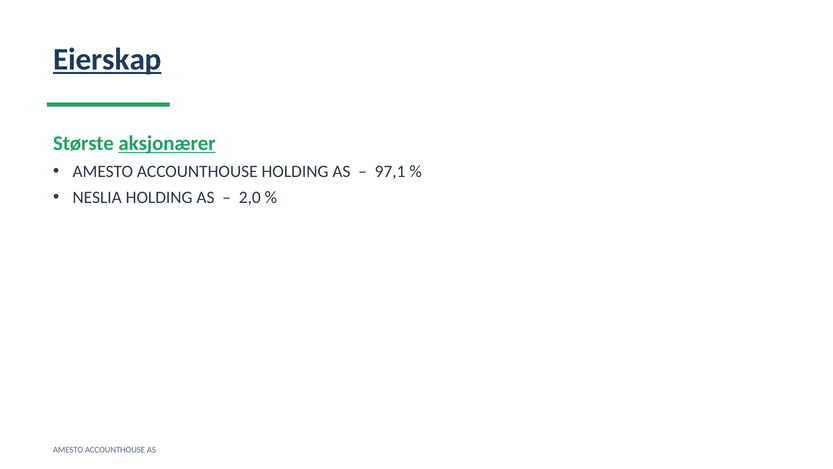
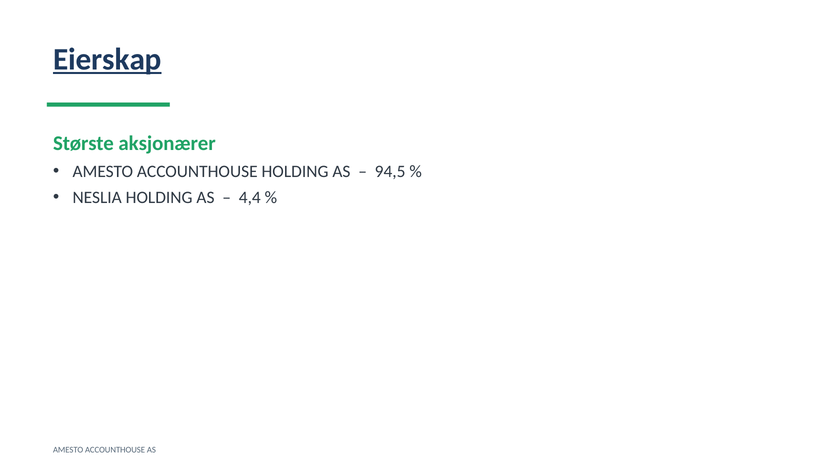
aksjonærer underline: present -> none
97,1: 97,1 -> 94,5
2,0: 2,0 -> 4,4
